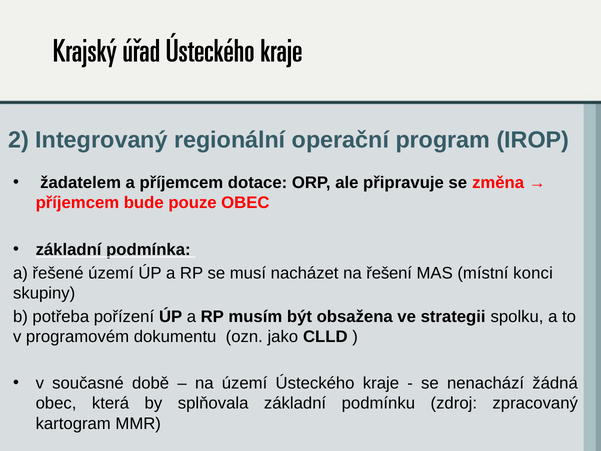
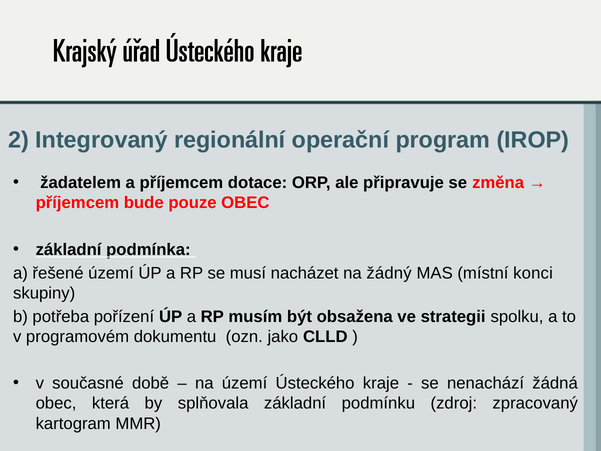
řešení: řešení -> žádný
